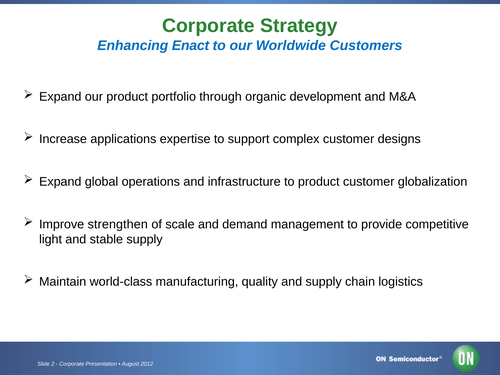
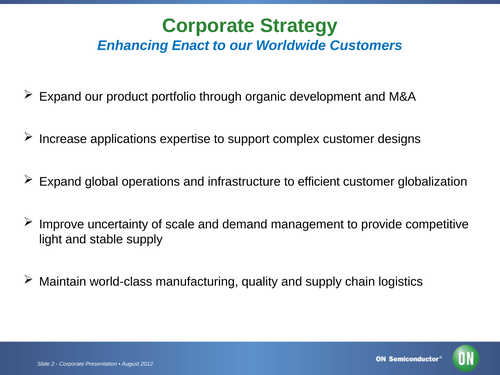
to product: product -> efficient
strengthen: strengthen -> uncertainty
